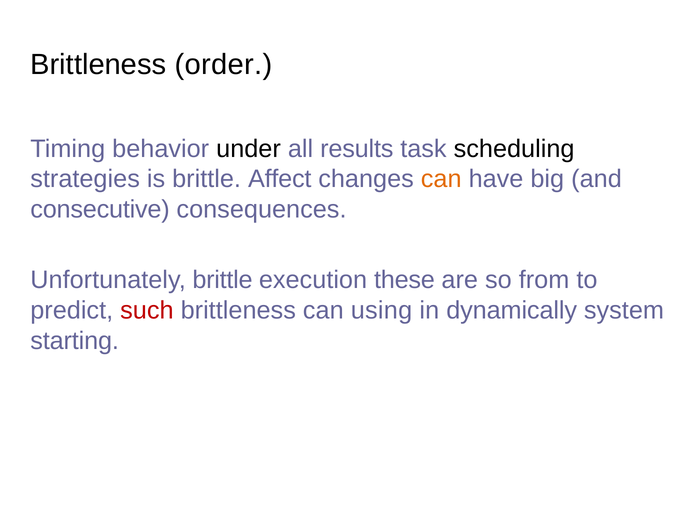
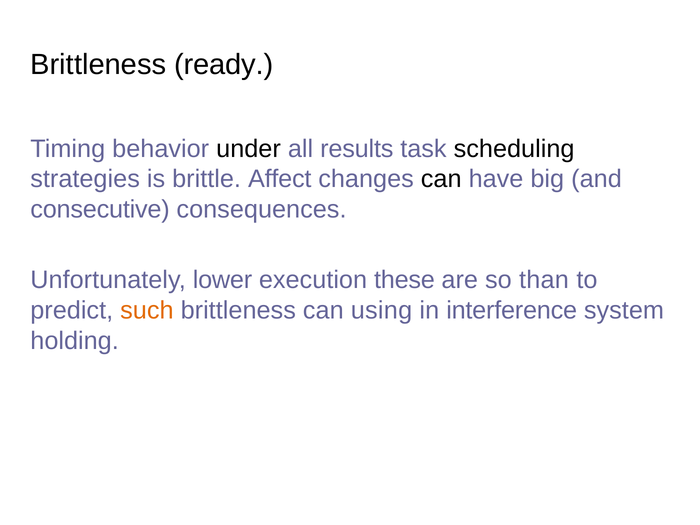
order: order -> ready
can at (441, 179) colour: orange -> black
Unfortunately brittle: brittle -> lower
from: from -> than
such colour: red -> orange
dynamically: dynamically -> interference
starting: starting -> holding
